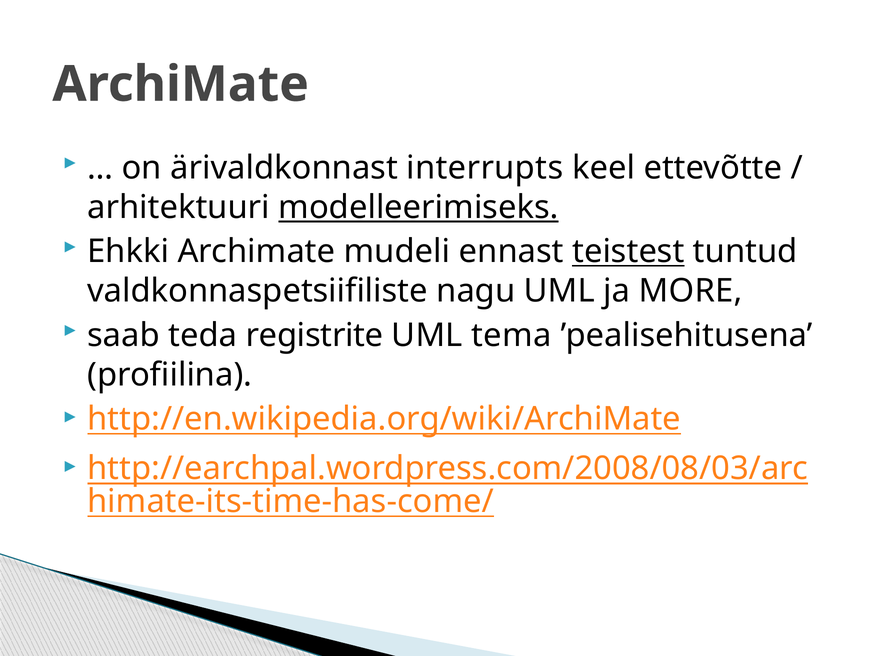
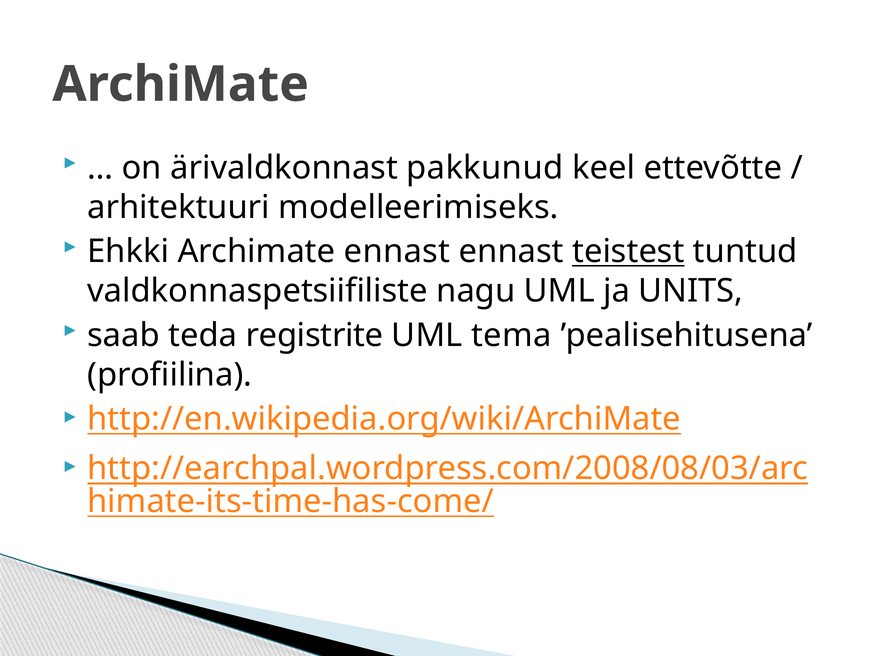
interrupts: interrupts -> pakkunud
modelleerimiseks underline: present -> none
Archimate mudeli: mudeli -> ennast
MORE: MORE -> UNITS
